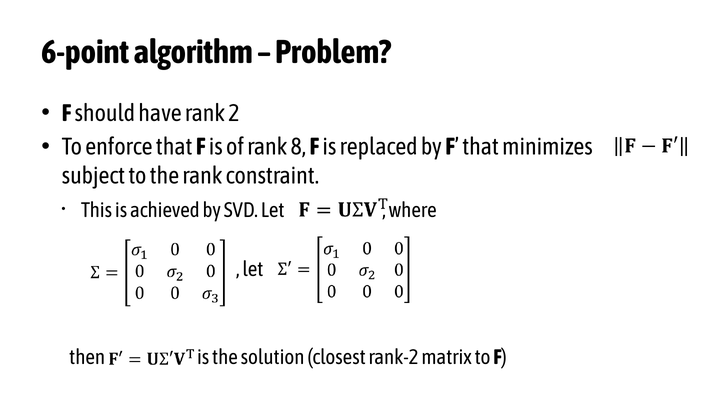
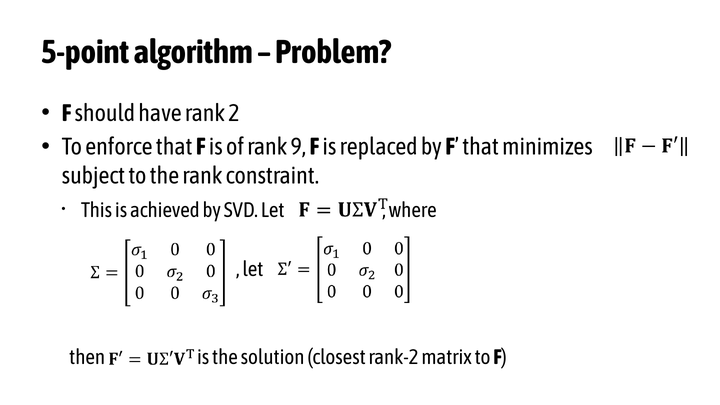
6-point: 6-point -> 5-point
8: 8 -> 9
